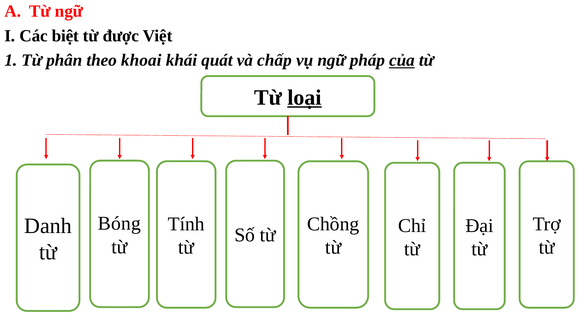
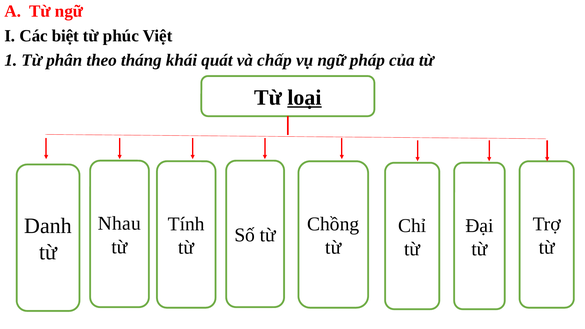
được: được -> phúc
khoai: khoai -> tháng
của underline: present -> none
Bóng: Bóng -> Nhau
